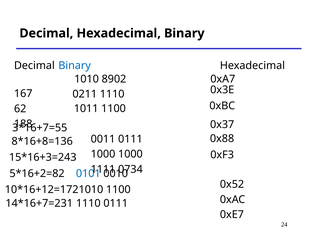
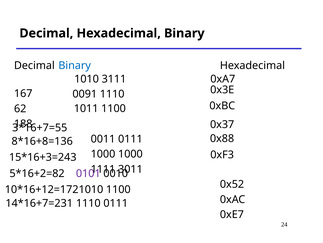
8902: 8902 -> 3111
0211: 0211 -> 0091
0734: 0734 -> 3011
0101 colour: blue -> purple
